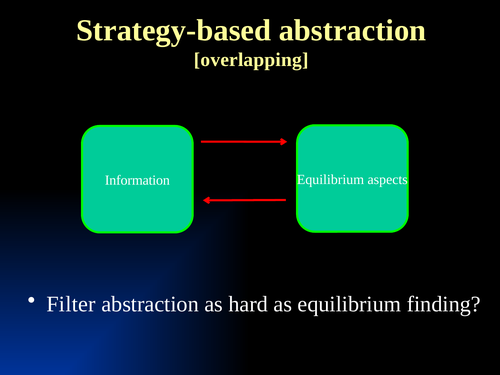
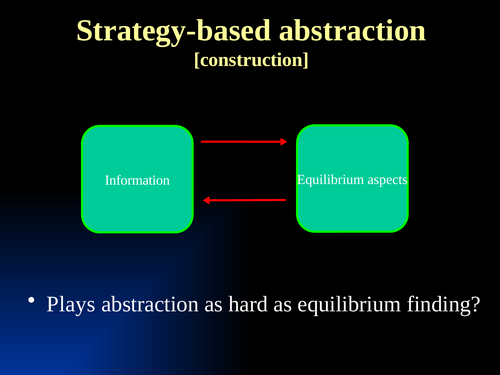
overlapping: overlapping -> construction
Filter: Filter -> Plays
